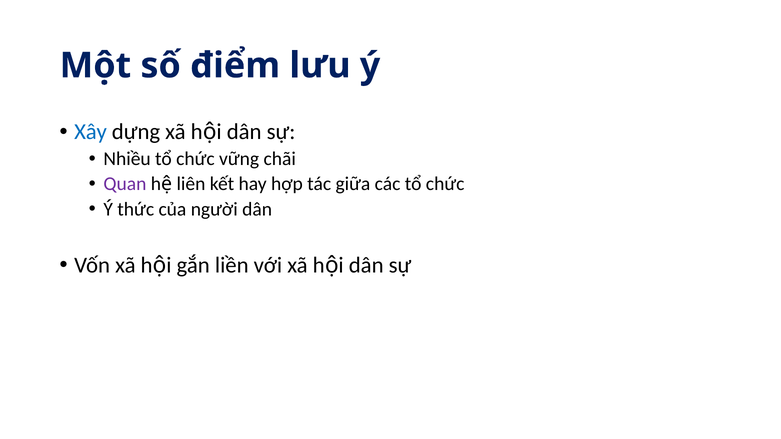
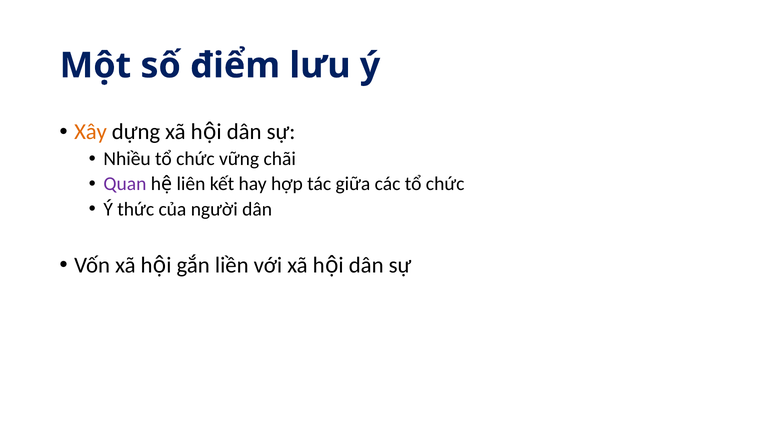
Xây colour: blue -> orange
